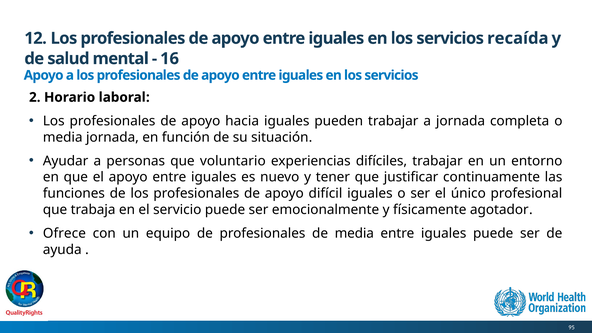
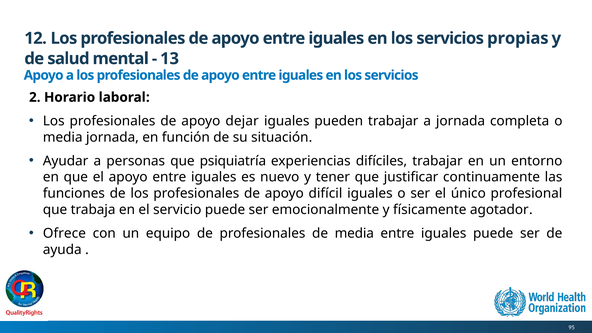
recaída: recaída -> propias
16: 16 -> 13
hacia: hacia -> dejar
voluntario: voluntario -> psiquiatría
